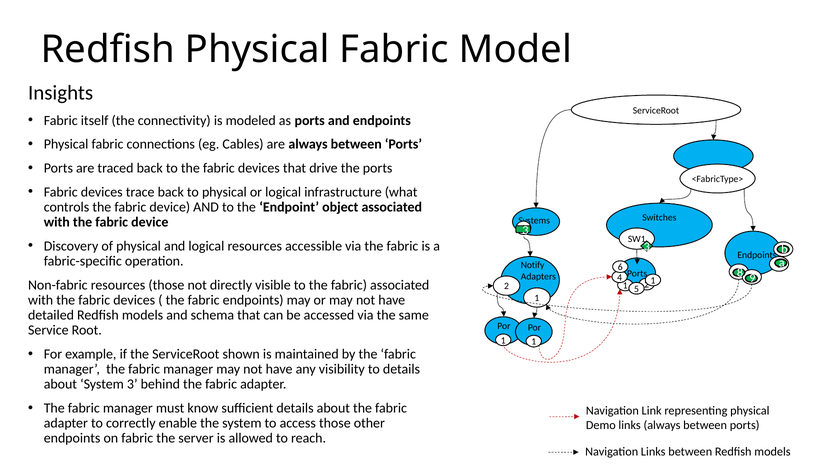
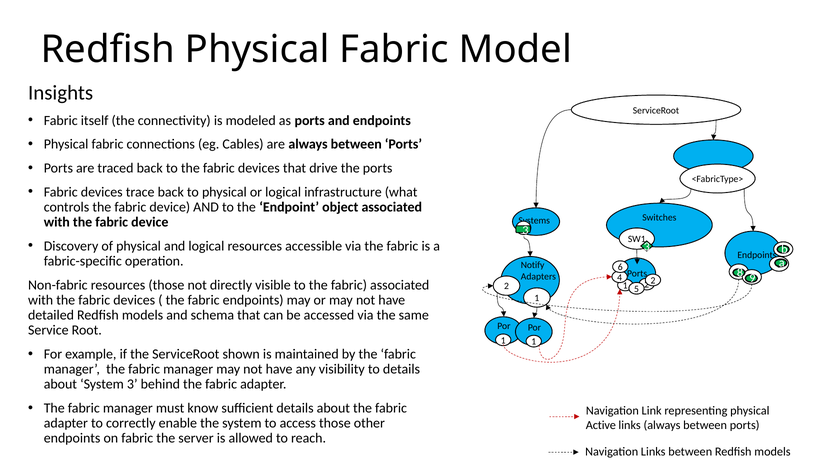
1 at (653, 280): 1 -> 2
Demo: Demo -> Active
